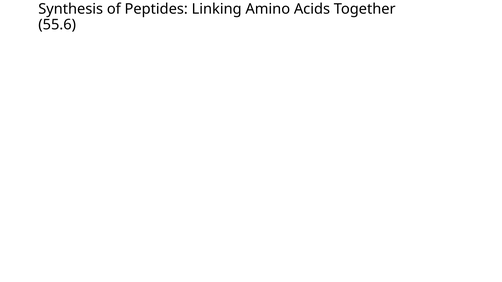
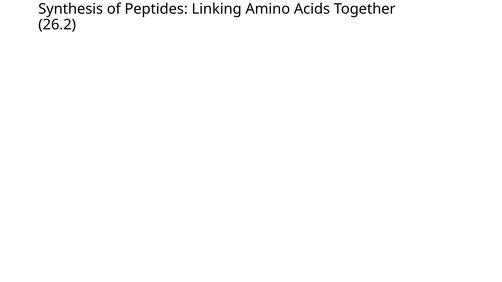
55.6: 55.6 -> 26.2
